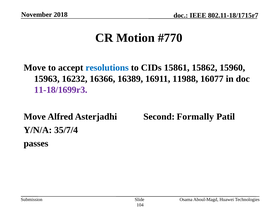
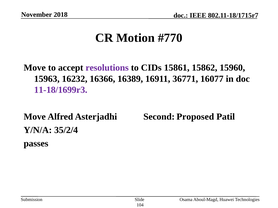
resolutions colour: blue -> purple
11988: 11988 -> 36771
Formally: Formally -> Proposed
35/7/4: 35/7/4 -> 35/2/4
